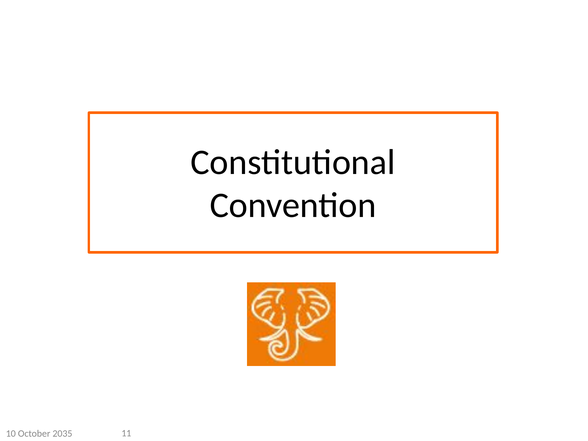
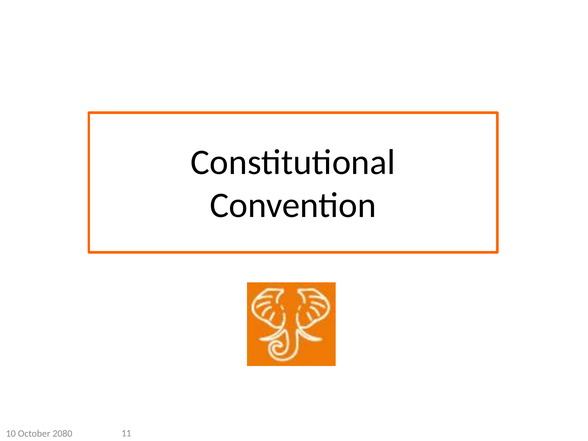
2035: 2035 -> 2080
